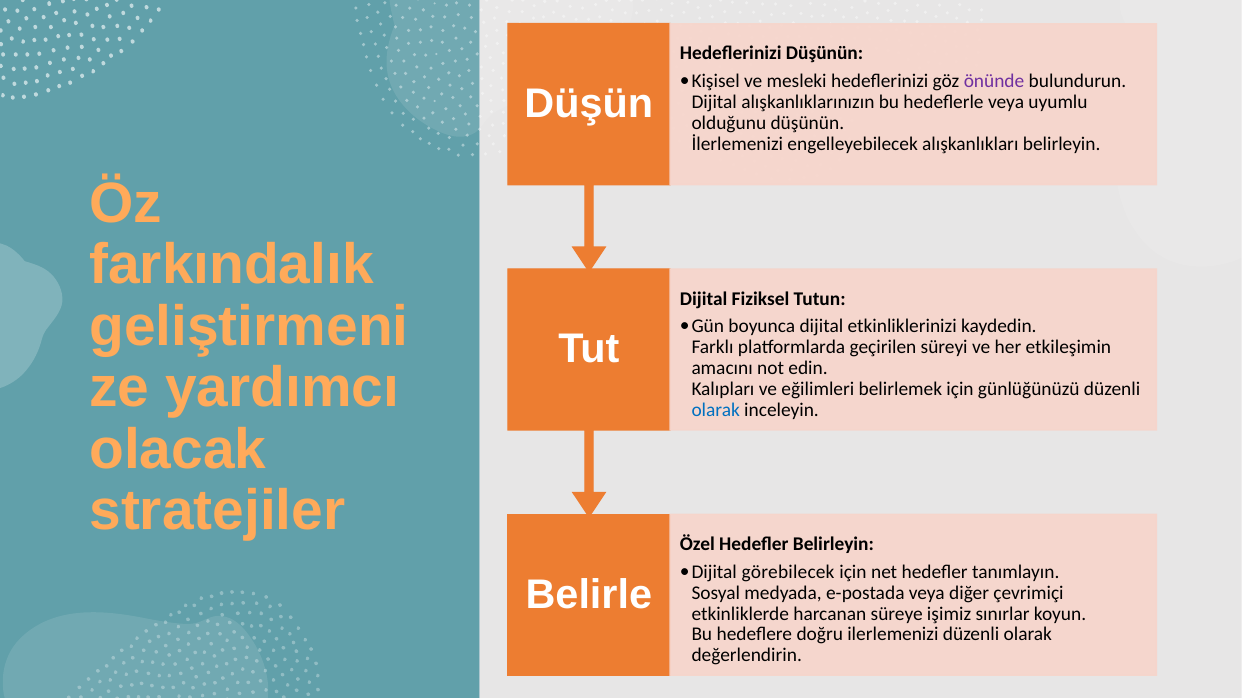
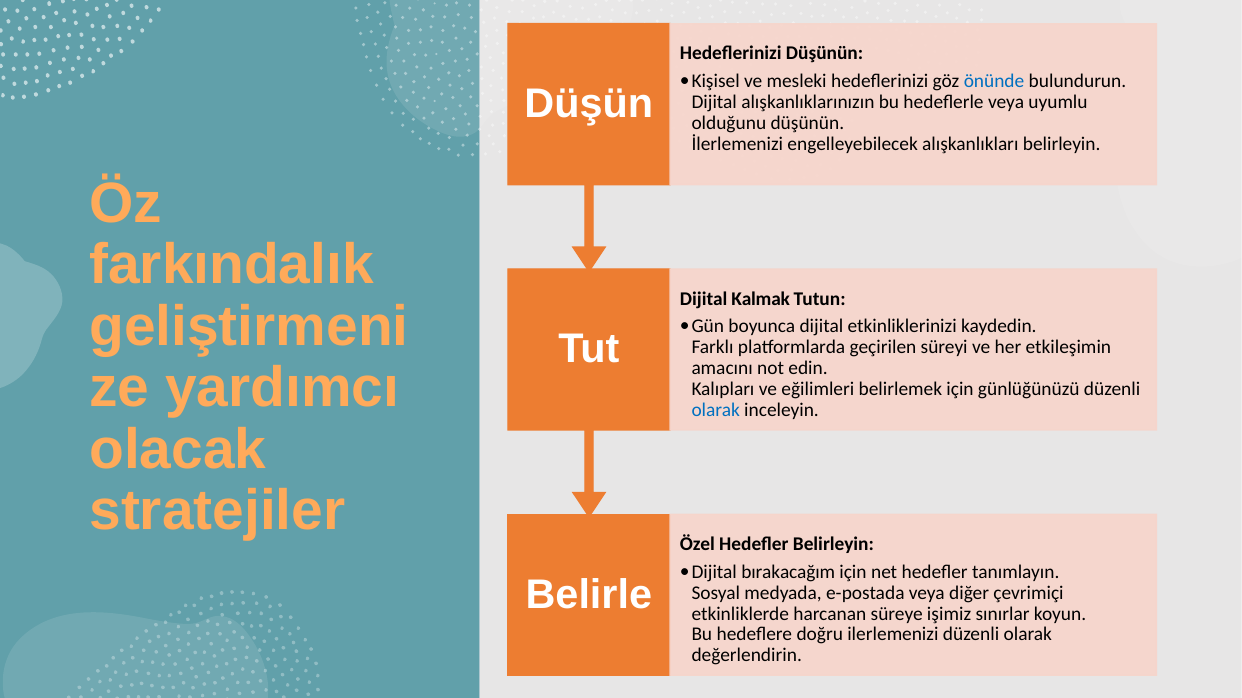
önünde colour: purple -> blue
Fiziksel: Fiziksel -> Kalmak
görebilecek: görebilecek -> bırakacağım
